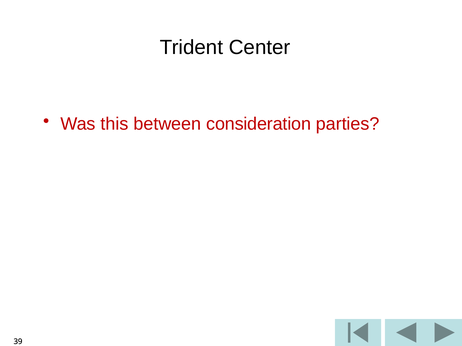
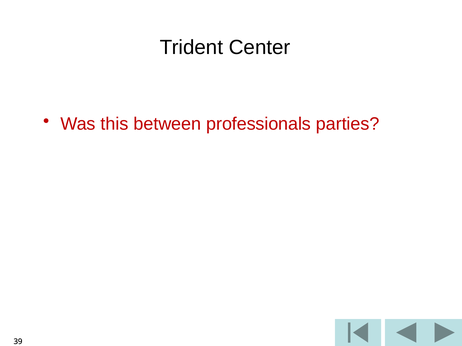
consideration: consideration -> professionals
